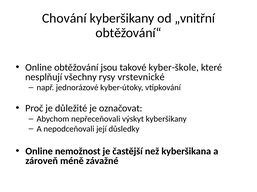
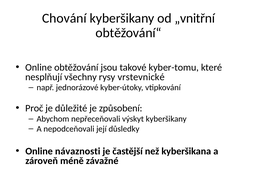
kyber-škole: kyber-škole -> kyber-tomu
označovat: označovat -> způsobení
nemožnost: nemožnost -> návaznosti
